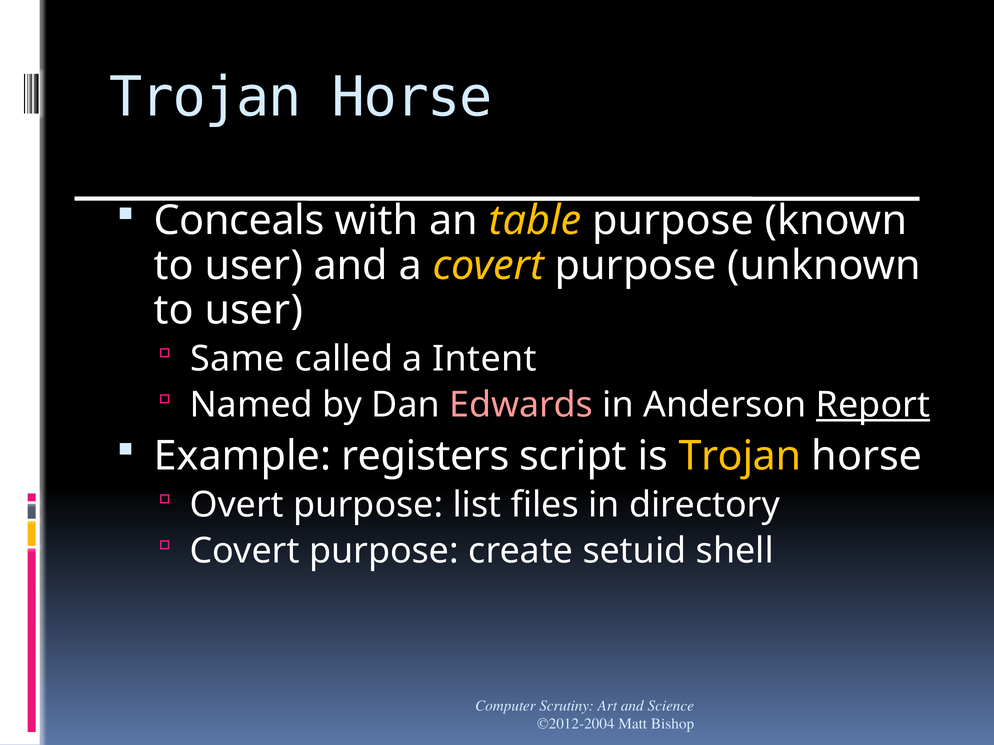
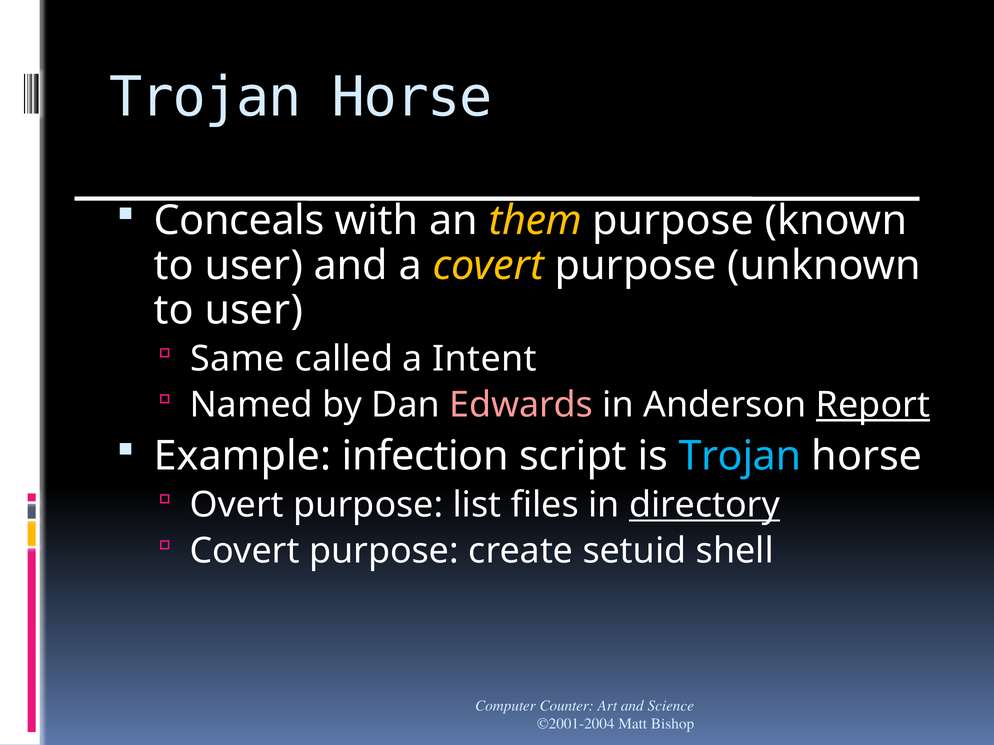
table: table -> them
registers: registers -> infection
Trojan at (740, 457) colour: yellow -> light blue
directory underline: none -> present
Scrutiny: Scrutiny -> Counter
©2012-2004: ©2012-2004 -> ©2001-2004
